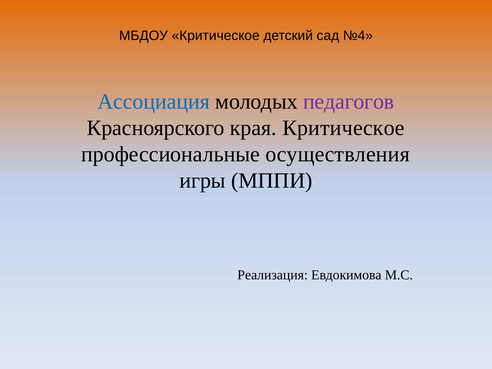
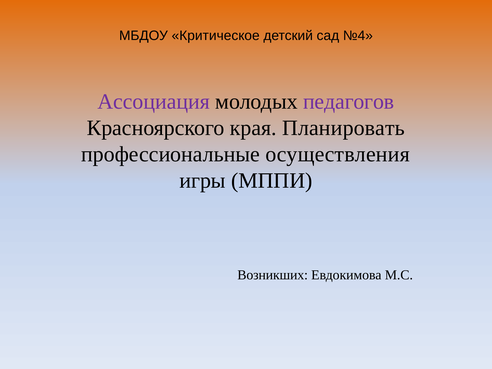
Ассоциация colour: blue -> purple
края Критическое: Критическое -> Планировать
Реализация: Реализация -> Возникших
